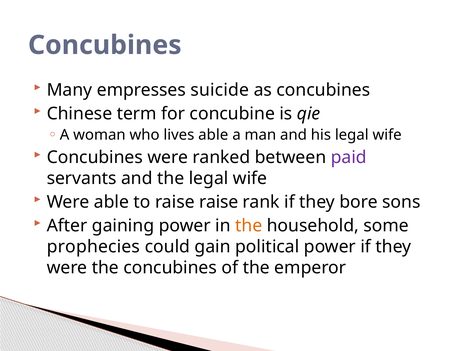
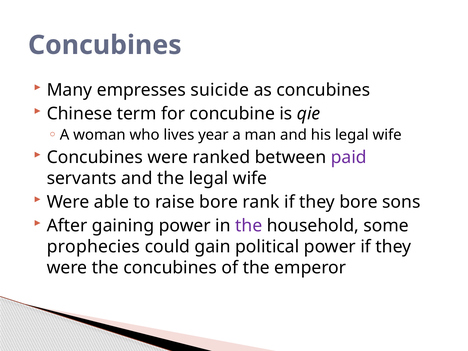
lives able: able -> year
raise raise: raise -> bore
the at (249, 226) colour: orange -> purple
